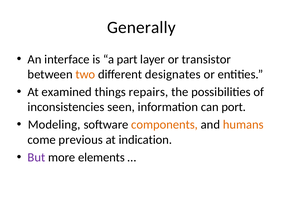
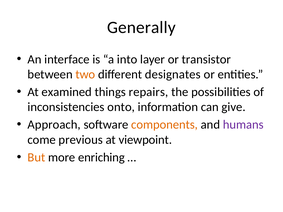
part: part -> into
seen: seen -> onto
port: port -> give
Modeling: Modeling -> Approach
humans colour: orange -> purple
indication: indication -> viewpoint
But colour: purple -> orange
elements: elements -> enriching
